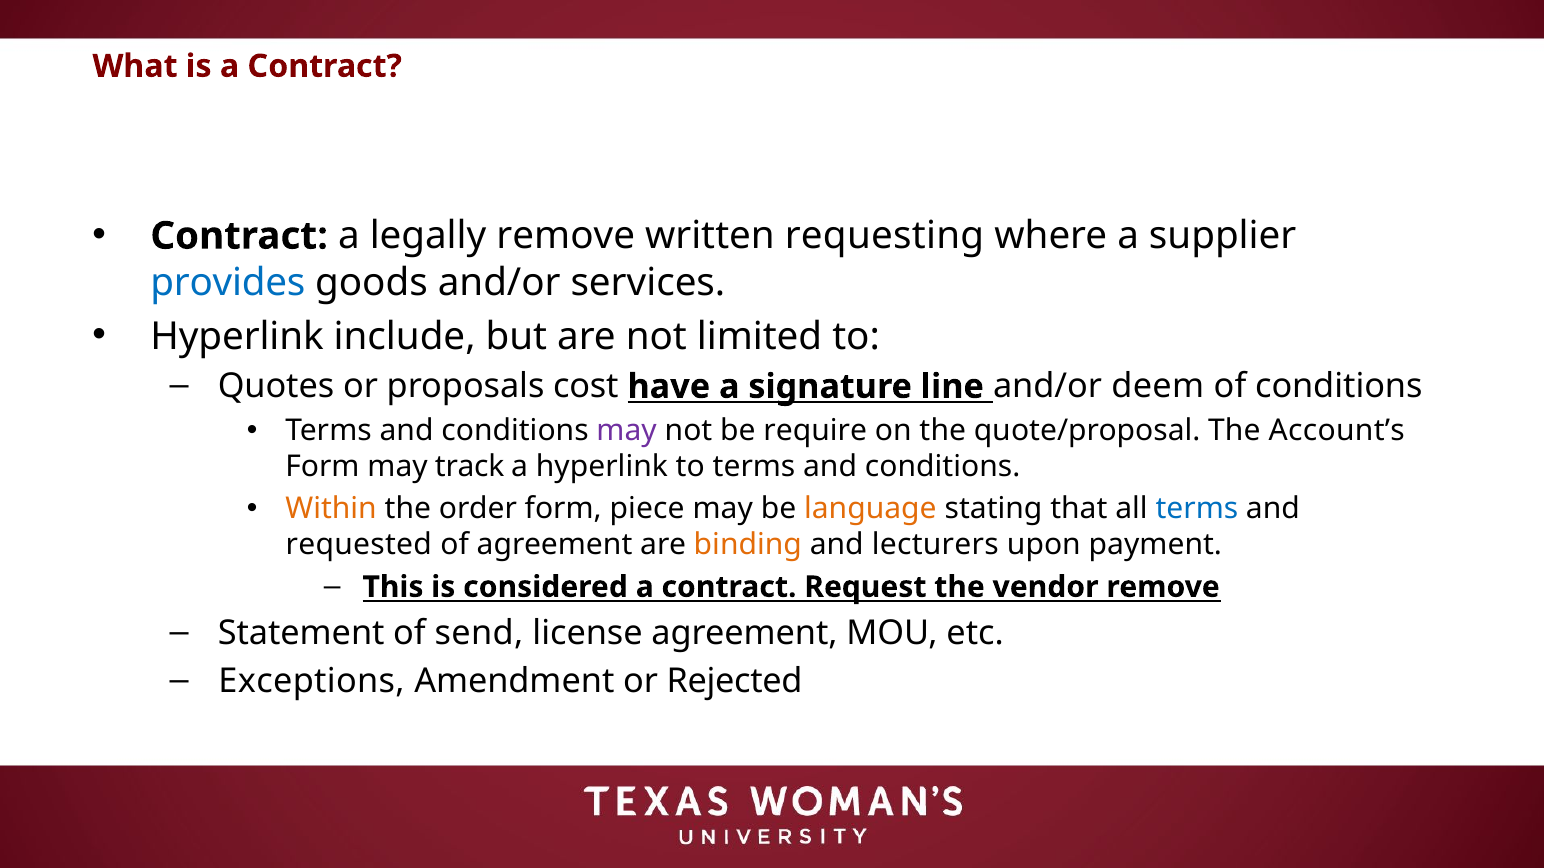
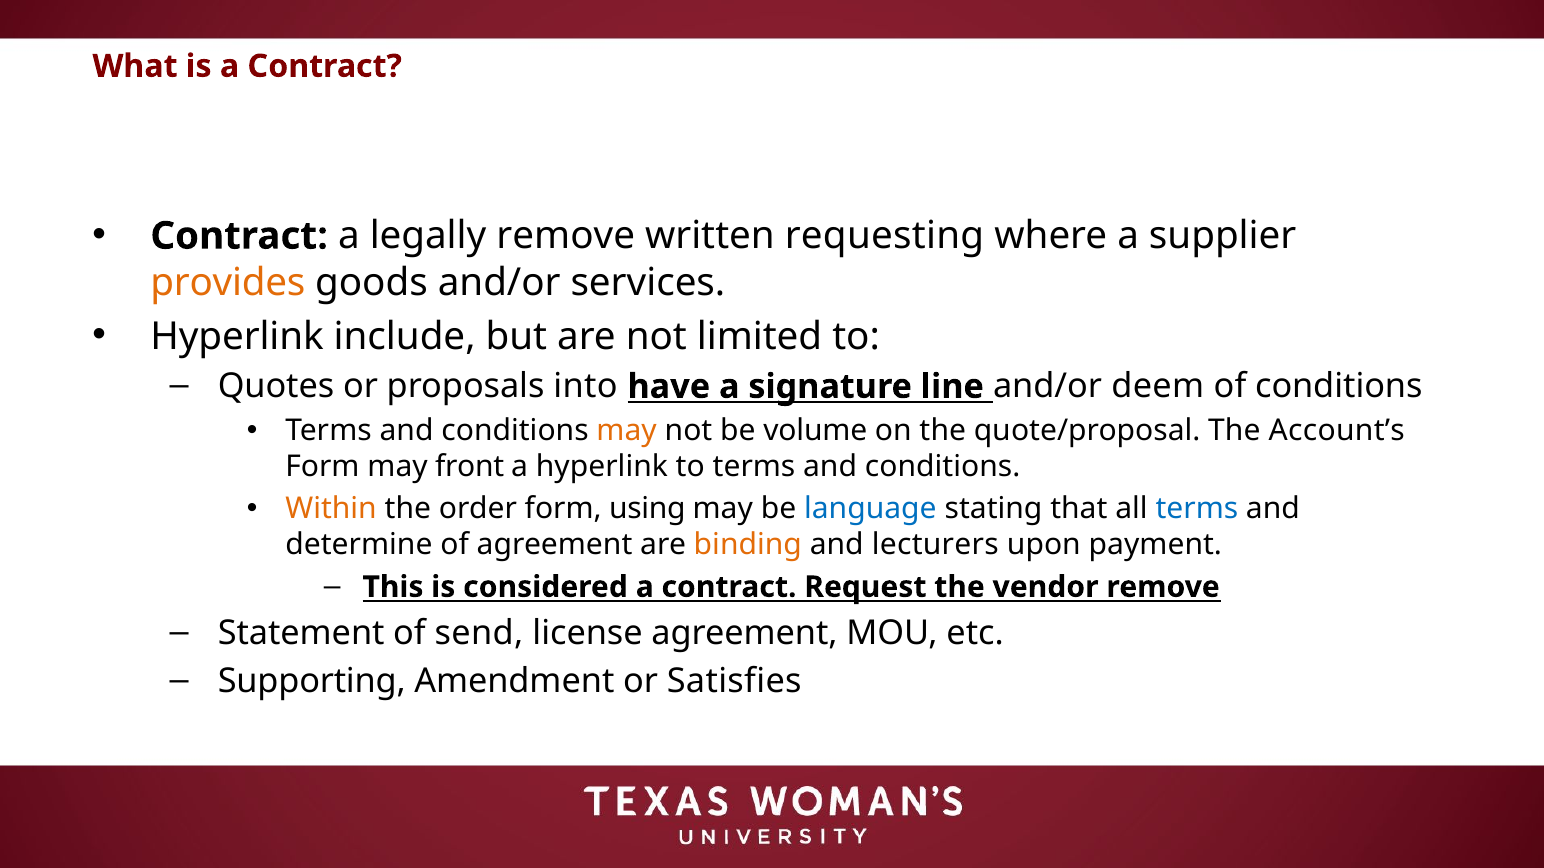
provides colour: blue -> orange
cost: cost -> into
may at (627, 431) colour: purple -> orange
require: require -> volume
track: track -> front
piece: piece -> using
language colour: orange -> blue
requested: requested -> determine
Exceptions: Exceptions -> Supporting
Rejected: Rejected -> Satisfies
